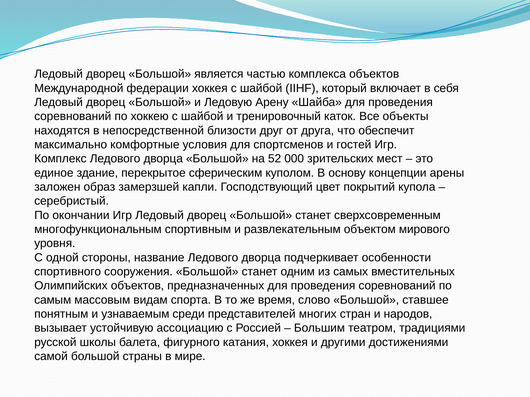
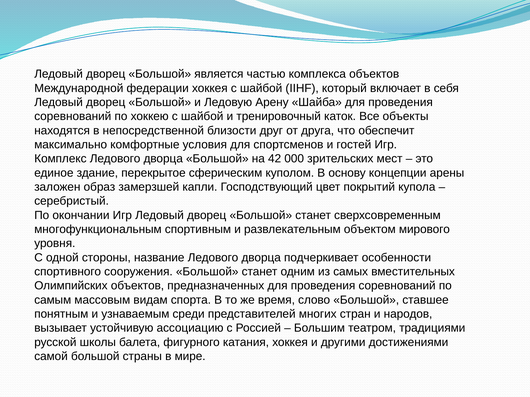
52: 52 -> 42
